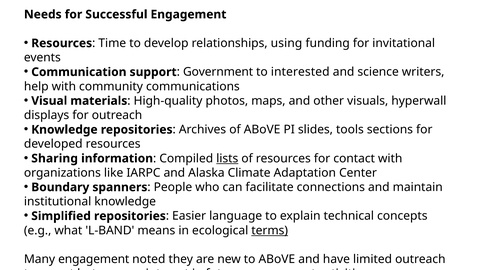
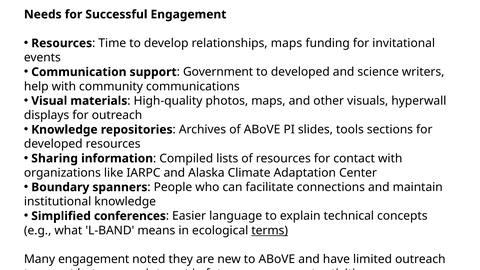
relationships using: using -> maps
to interested: interested -> developed
lists underline: present -> none
Simplified repositories: repositories -> conferences
